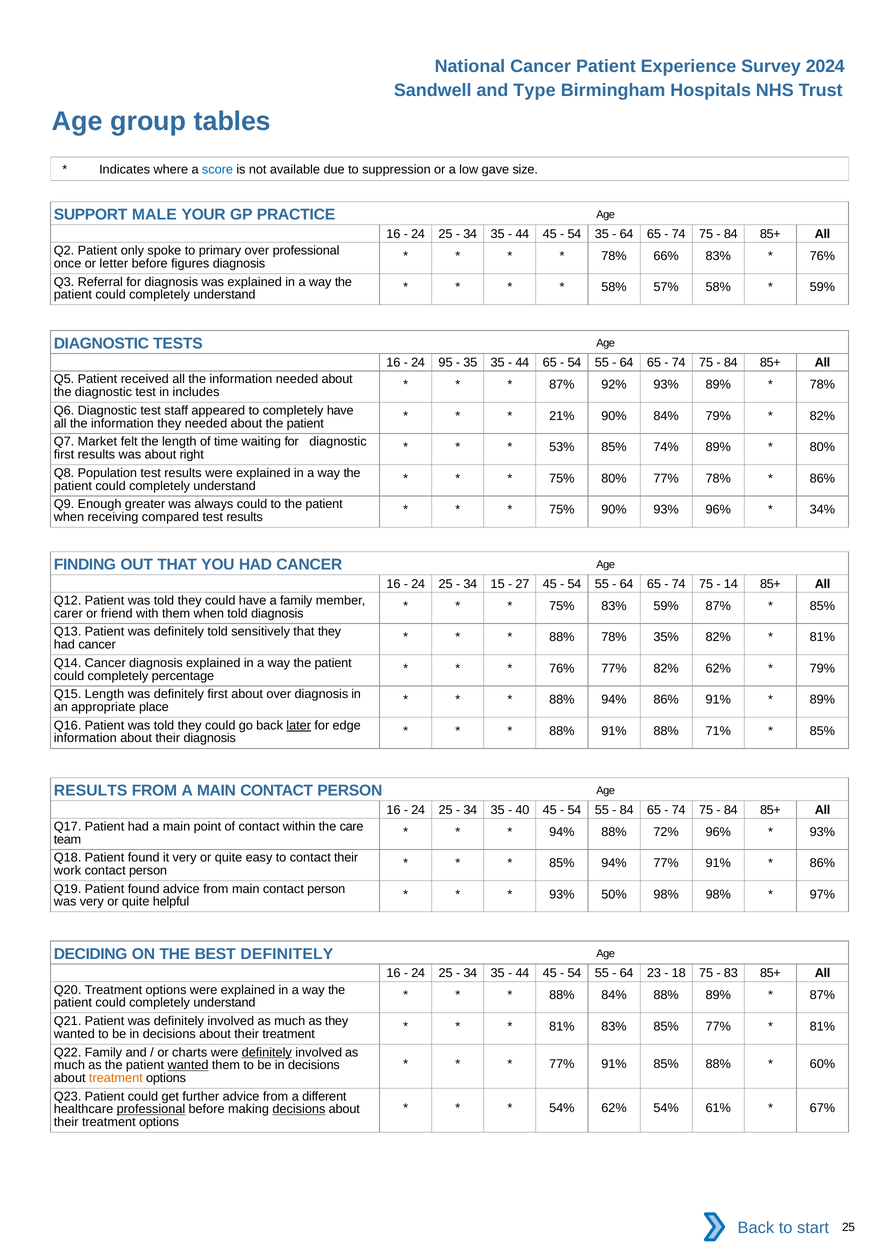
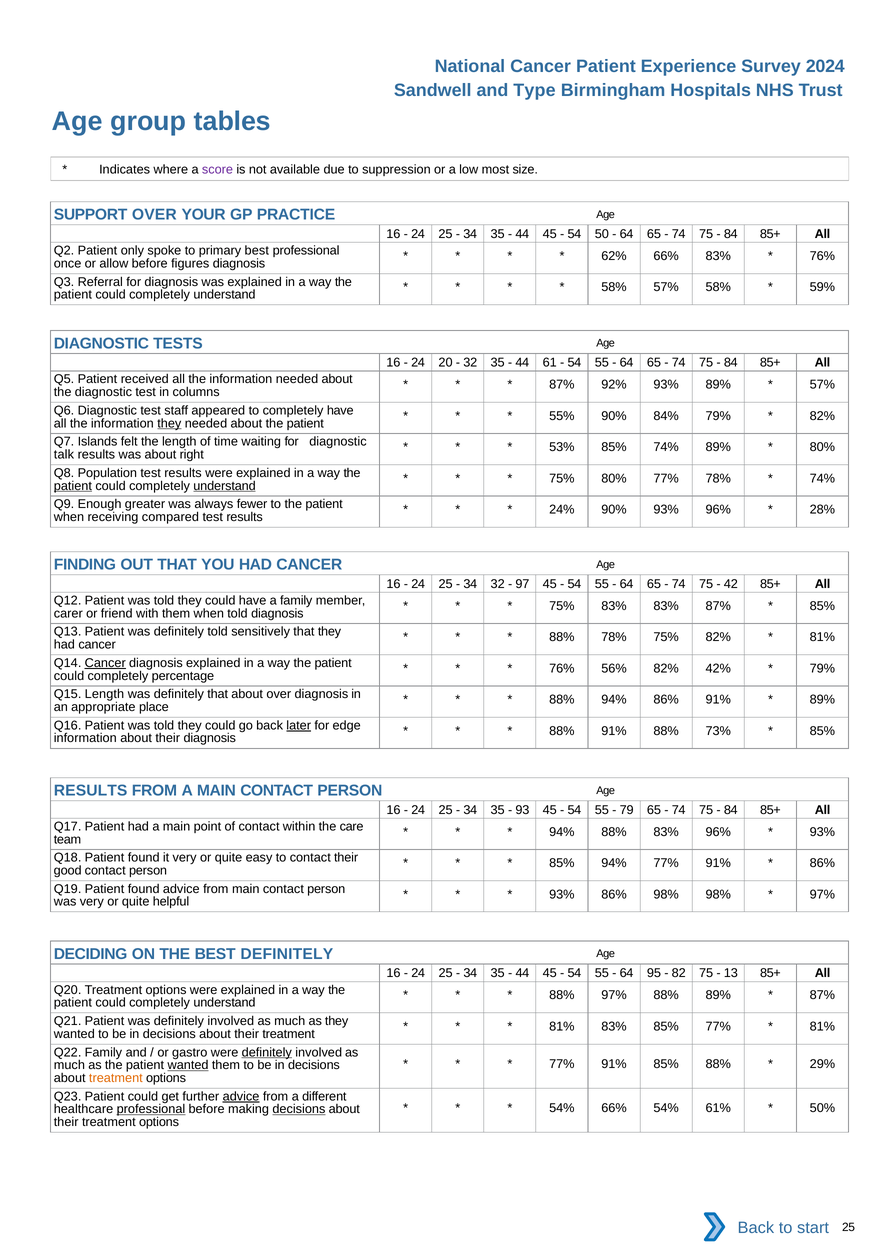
score colour: blue -> purple
gave: gave -> most
SUPPORT MALE: MALE -> OVER
54 35: 35 -> 50
primary over: over -> best
78% at (614, 256): 78% -> 62%
letter: letter -> allow
95: 95 -> 20
35 at (470, 363): 35 -> 32
44 65: 65 -> 61
78% at (822, 385): 78% -> 57%
includes: includes -> columns
21%: 21% -> 55%
they at (169, 424) underline: none -> present
Market: Market -> Islands
first at (64, 455): first -> talk
86% at (822, 479): 86% -> 74%
patient at (73, 486) underline: none -> present
understand at (225, 486) underline: none -> present
always could: could -> fewer
75% at (562, 510): 75% -> 24%
34%: 34% -> 28%
34 15: 15 -> 32
27: 27 -> 97
14: 14 -> 42
83% 59%: 59% -> 83%
78% 35%: 35% -> 75%
Cancer at (105, 663) underline: none -> present
76% 77%: 77% -> 56%
82% 62%: 62% -> 42%
definitely first: first -> that
71%: 71% -> 73%
40: 40 -> 93
84 at (627, 810): 84 -> 79
88% 72%: 72% -> 83%
work: work -> good
93% 50%: 50% -> 86%
23: 23 -> 95
18: 18 -> 82
83: 83 -> 13
88% 84%: 84% -> 97%
charts: charts -> gastro
60%: 60% -> 29%
advice at (241, 1097) underline: none -> present
54% 62%: 62% -> 66%
67%: 67% -> 50%
